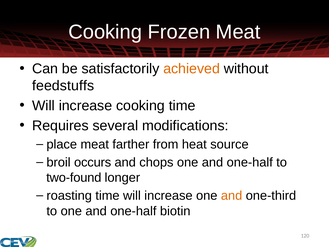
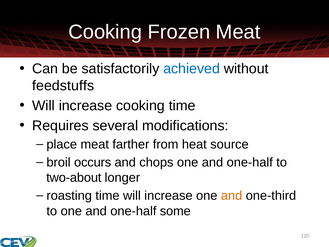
achieved colour: orange -> blue
two-found: two-found -> two-about
biotin: biotin -> some
